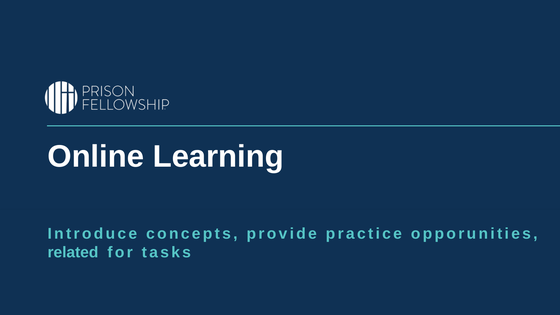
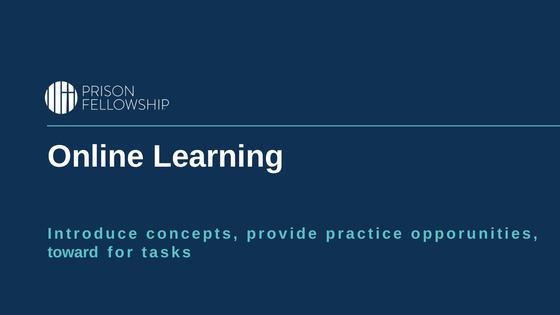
related: related -> toward
